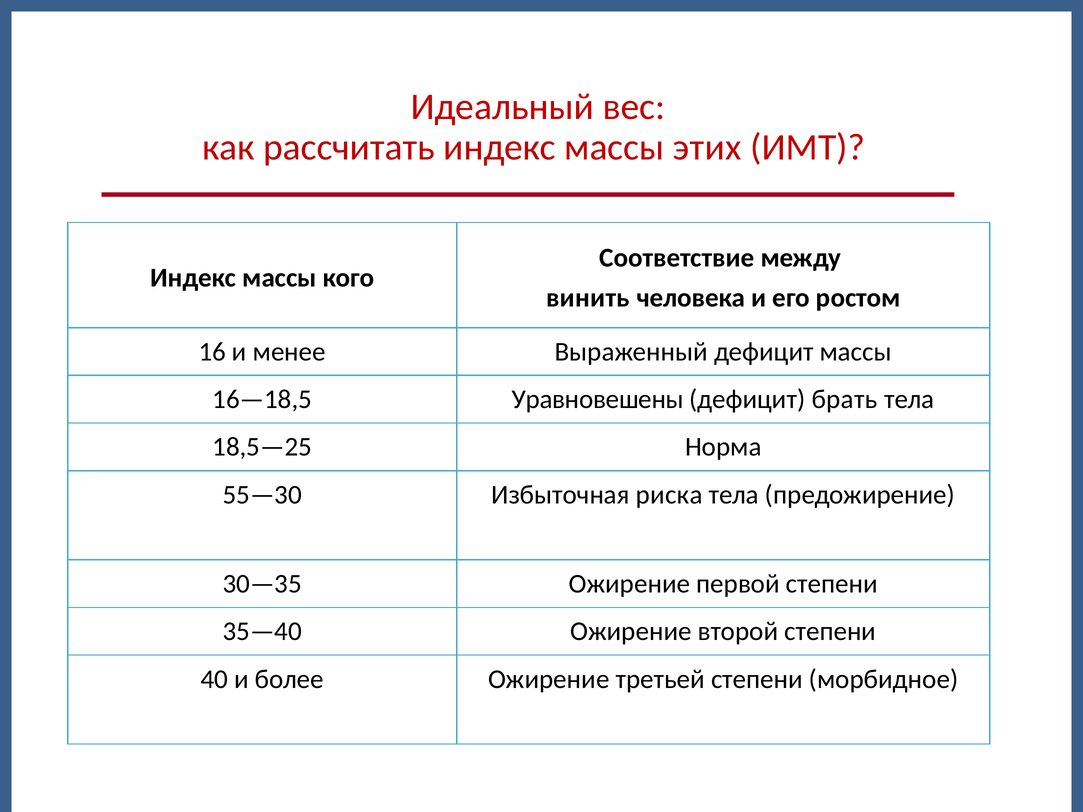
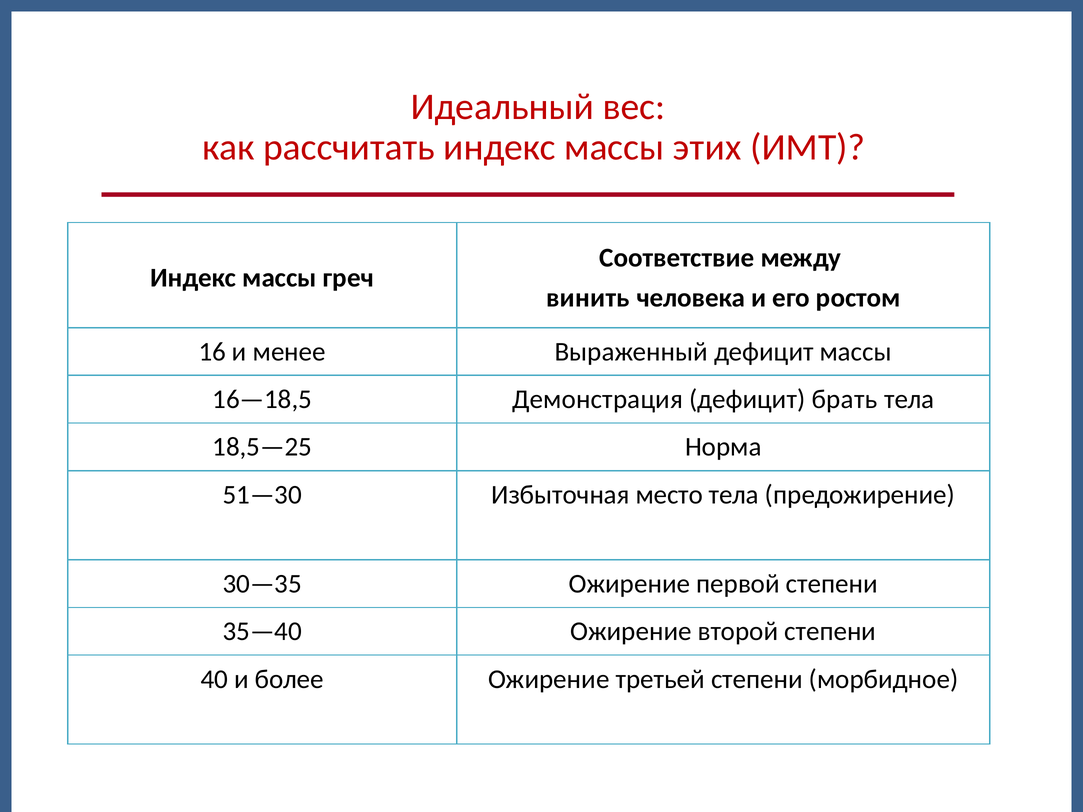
кого: кого -> греч
Уравновешены: Уравновешены -> Демонстрация
55—30: 55—30 -> 51—30
риска: риска -> место
